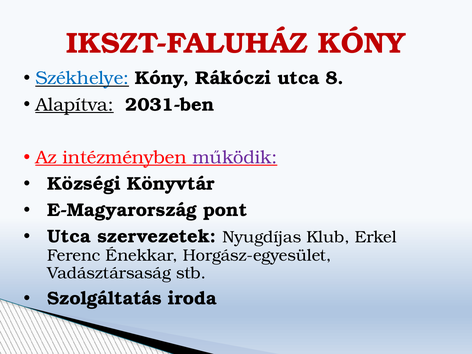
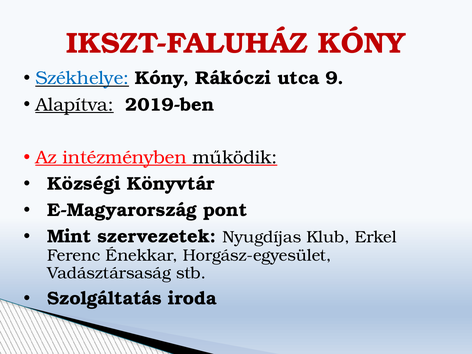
8: 8 -> 9
2031-ben: 2031-ben -> 2019-ben
működik colour: purple -> black
Utca at (69, 237): Utca -> Mint
